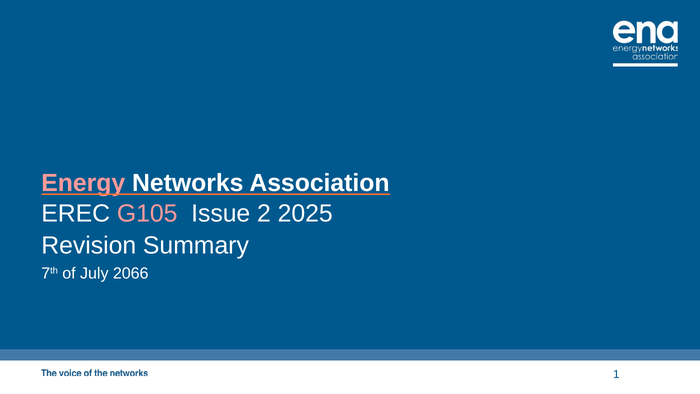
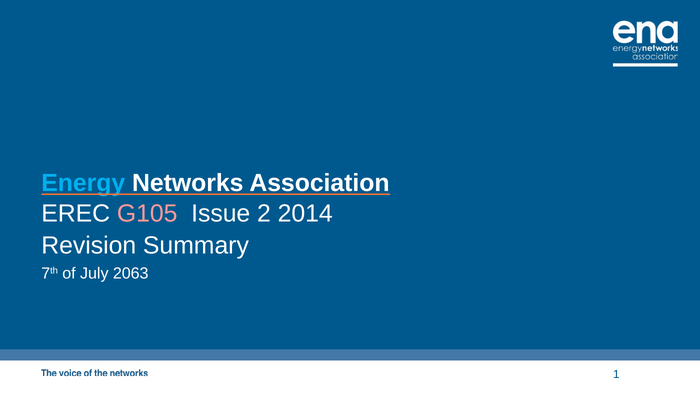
Energy colour: pink -> light blue
2025: 2025 -> 2014
2066: 2066 -> 2063
